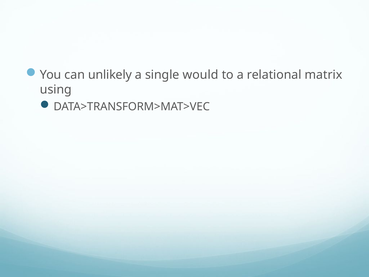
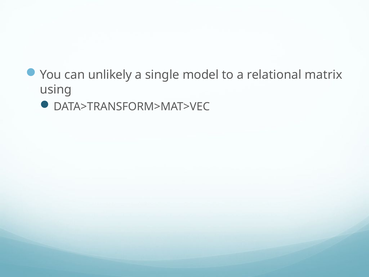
would: would -> model
